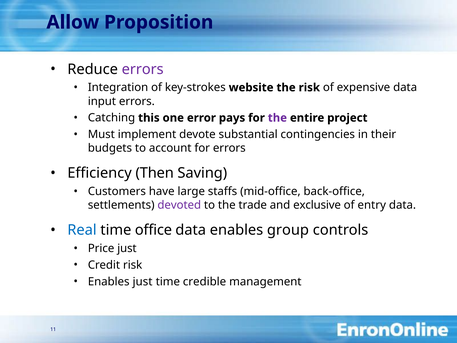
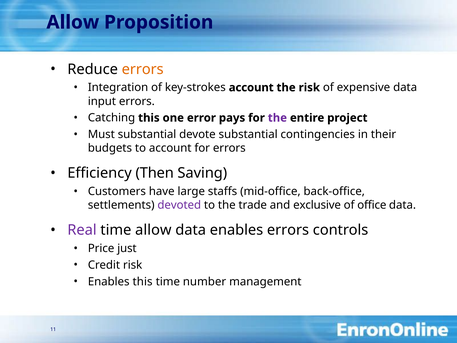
errors at (143, 69) colour: purple -> orange
key-strokes website: website -> account
Must implement: implement -> substantial
entry: entry -> office
Real colour: blue -> purple
time office: office -> allow
enables group: group -> errors
Enables just: just -> this
credible: credible -> number
